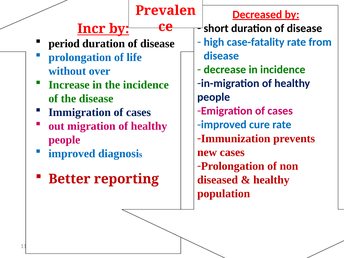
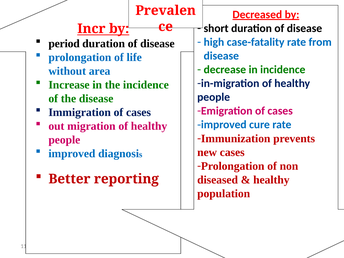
over: over -> area
